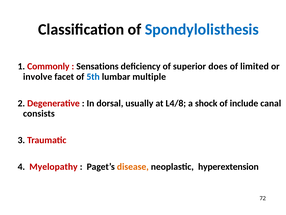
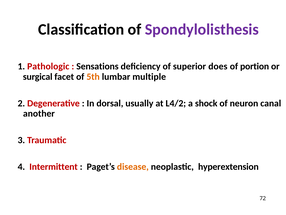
Spondylolisthesis colour: blue -> purple
Commonly: Commonly -> Pathologic
limited: limited -> portion
involve: involve -> surgical
5th colour: blue -> orange
L4/8: L4/8 -> L4/2
include: include -> neuron
consists: consists -> another
Myelopathy: Myelopathy -> Intermittent
